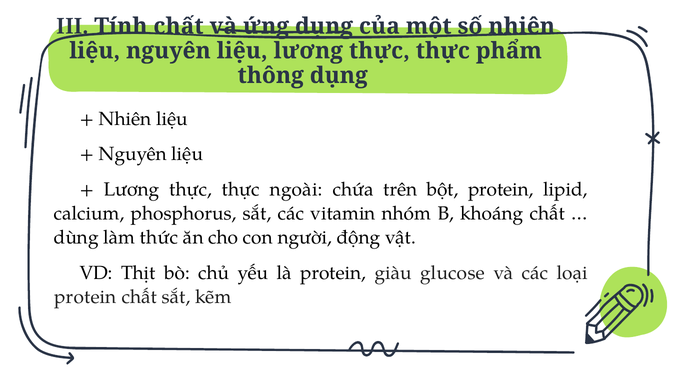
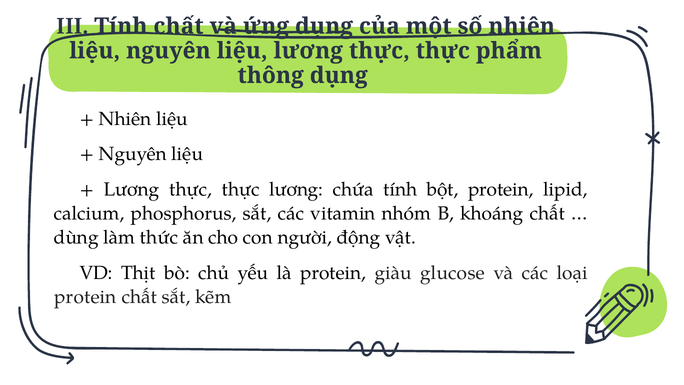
thực ngoài: ngoài -> lương
chứa trên: trên -> tính
